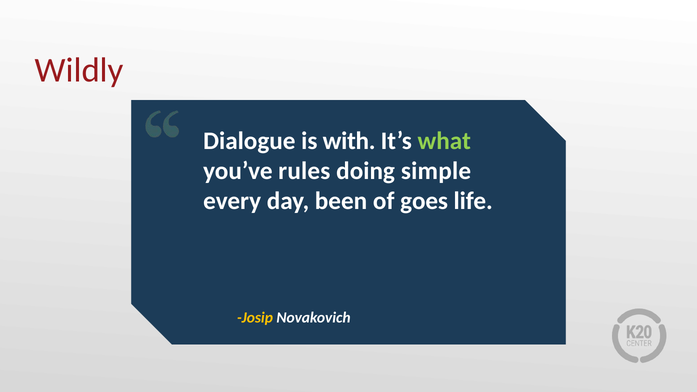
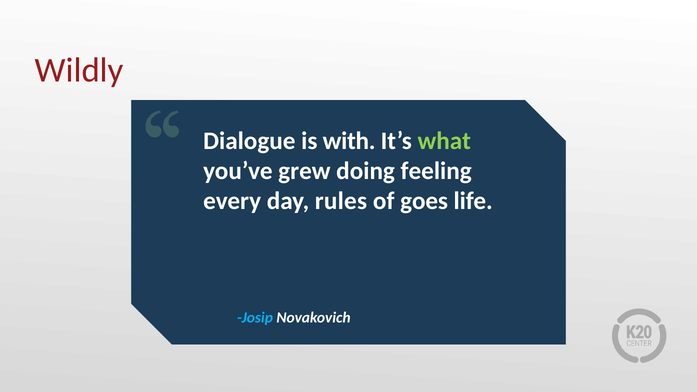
rules: rules -> grew
simple: simple -> feeling
been: been -> rules
Josip colour: yellow -> light blue
